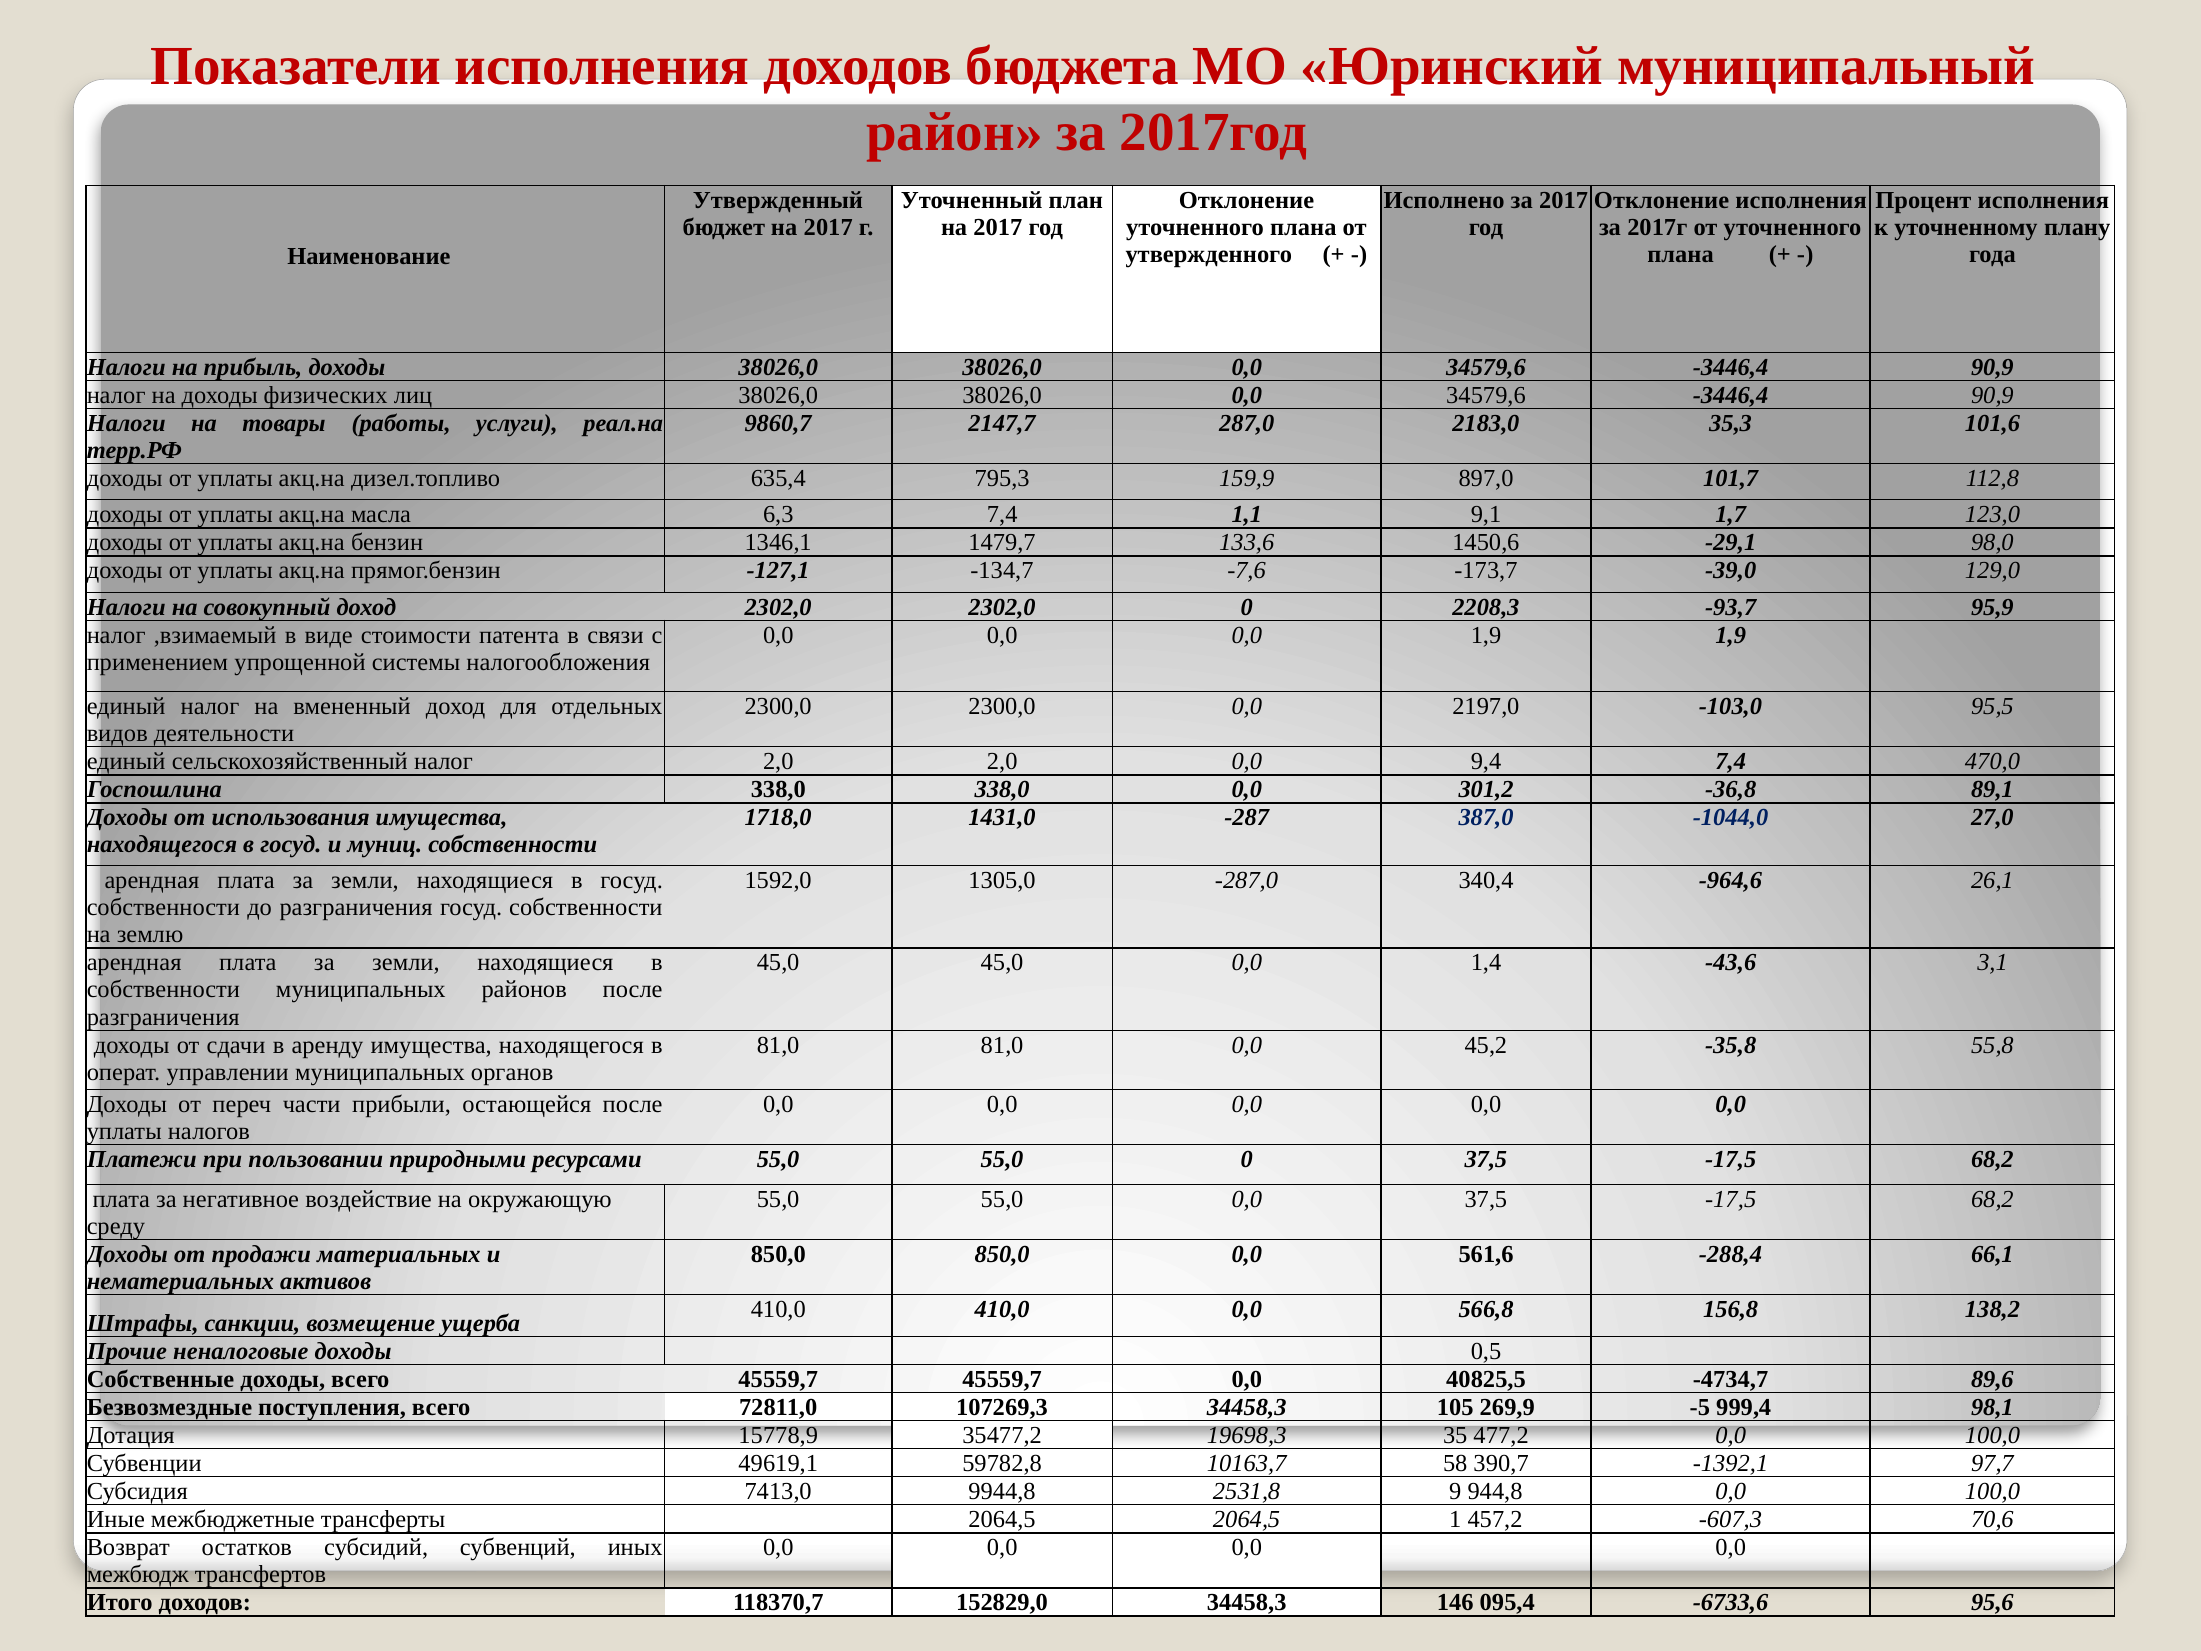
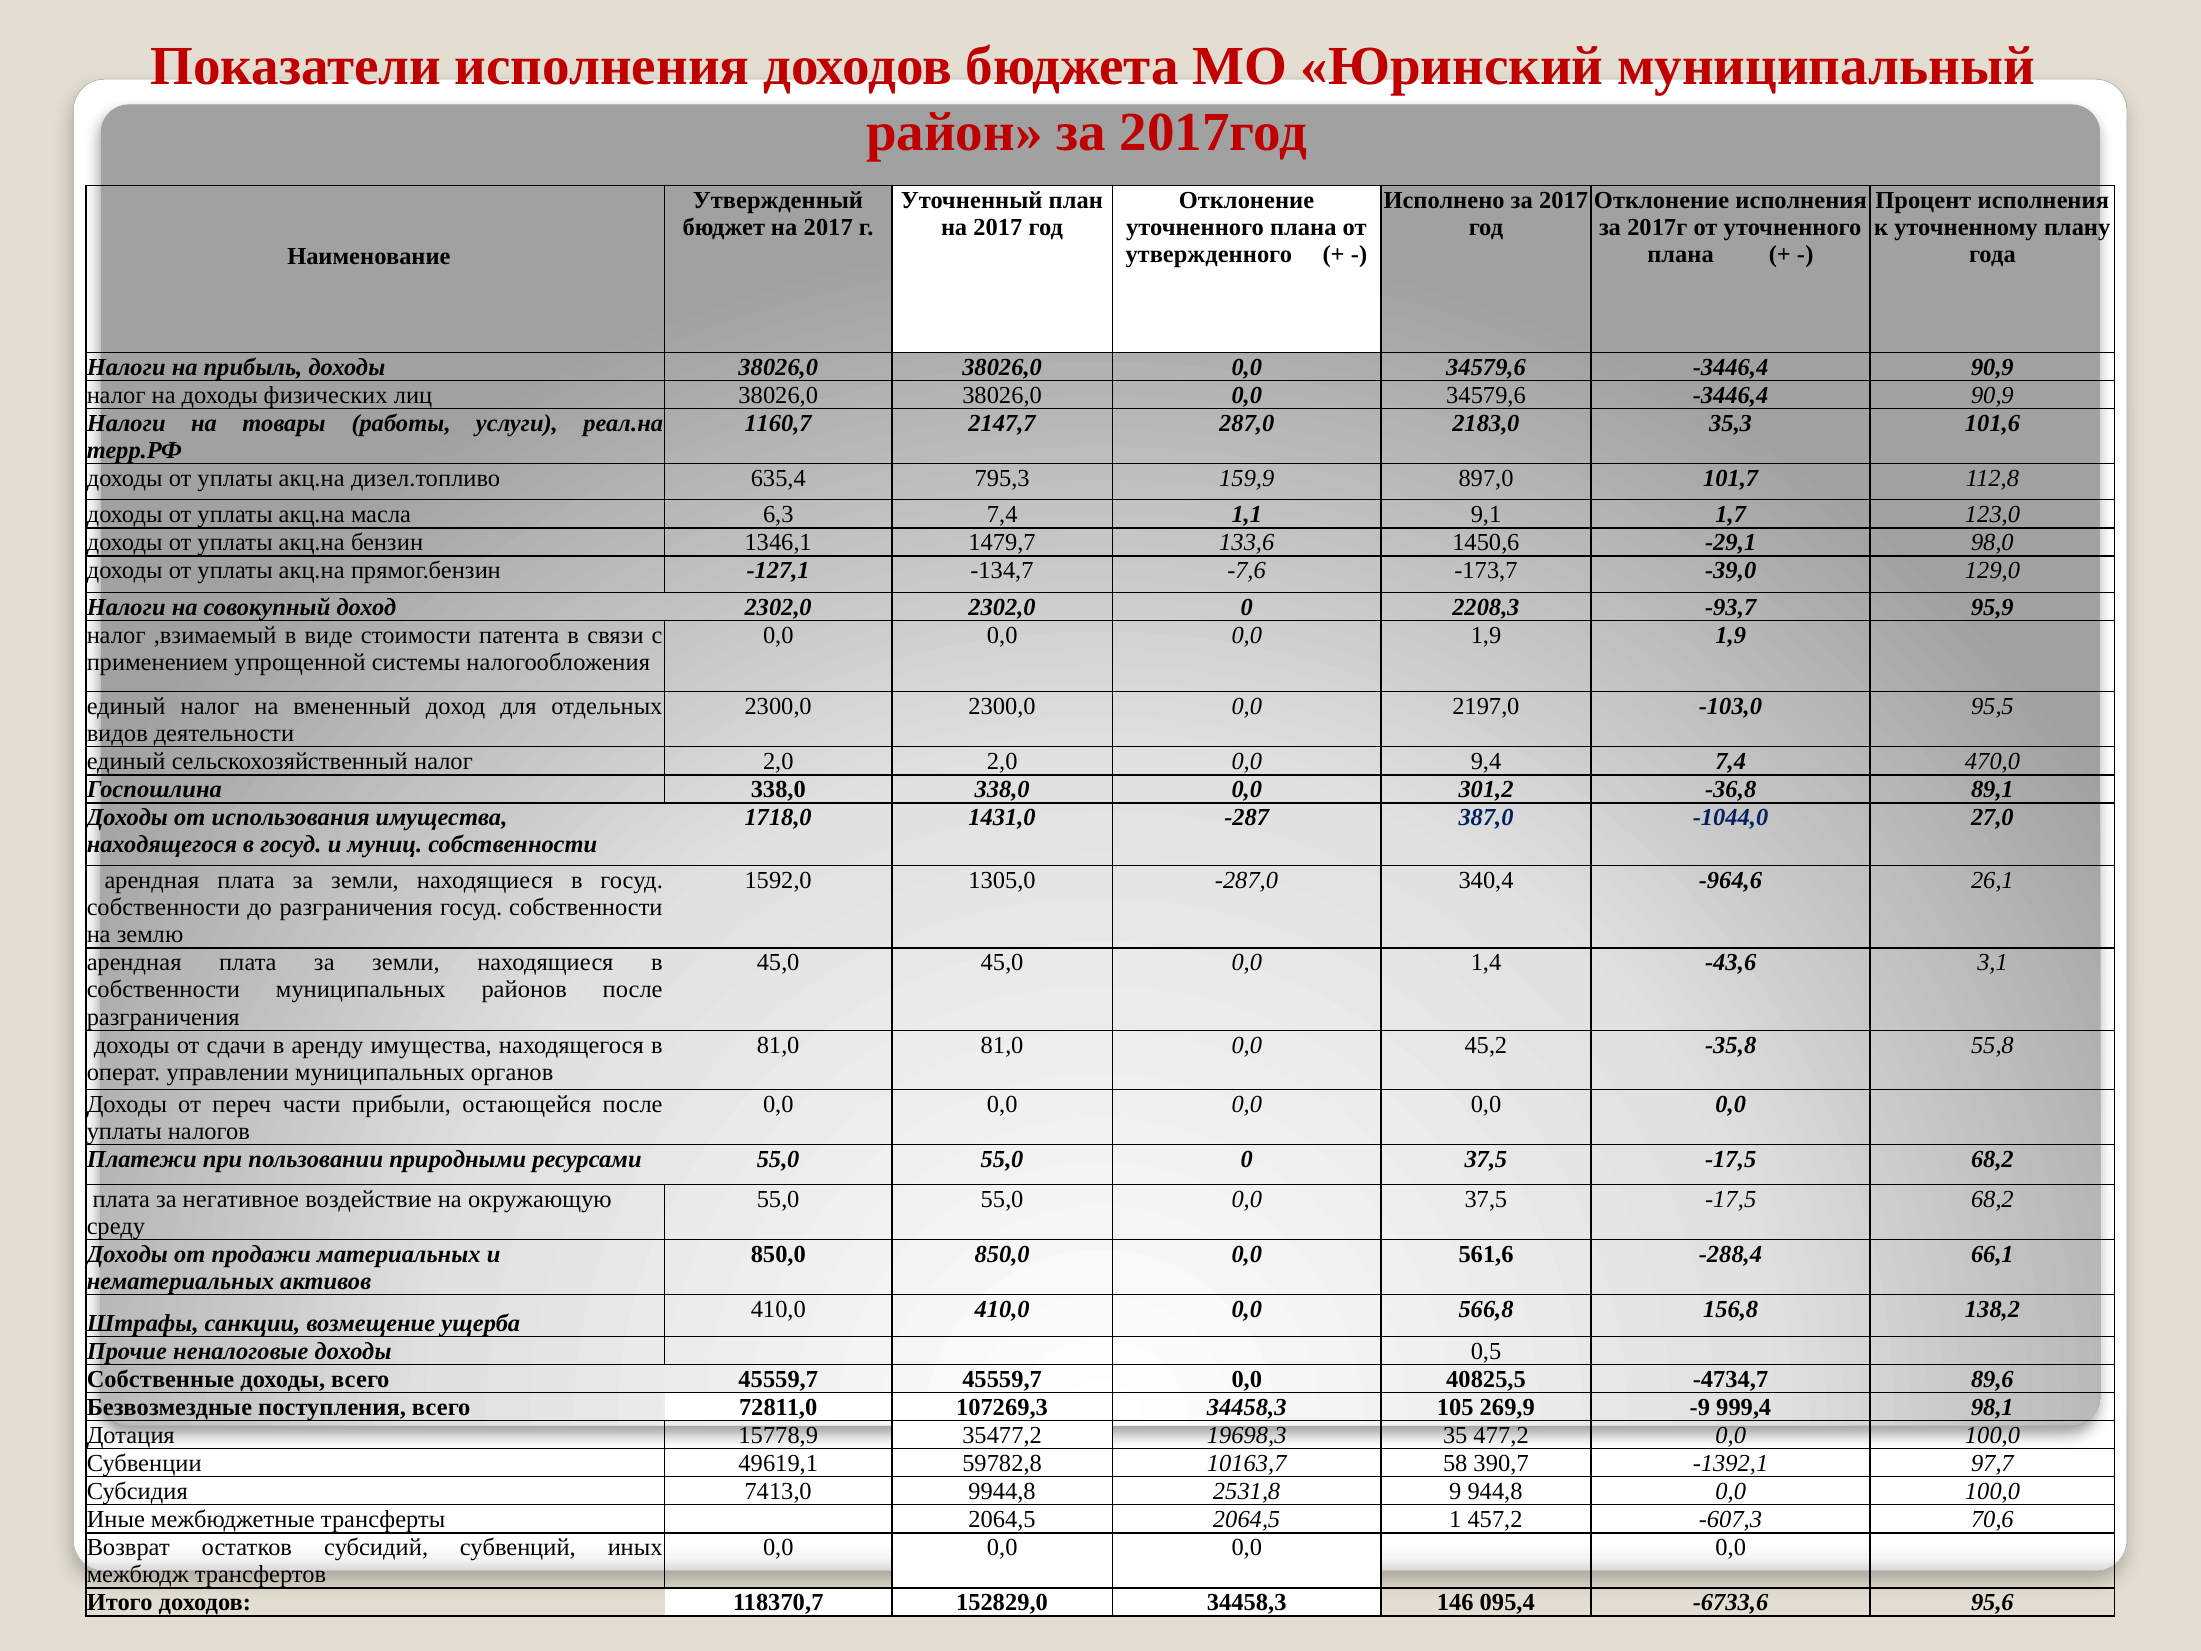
9860,7: 9860,7 -> 1160,7
-5: -5 -> -9
